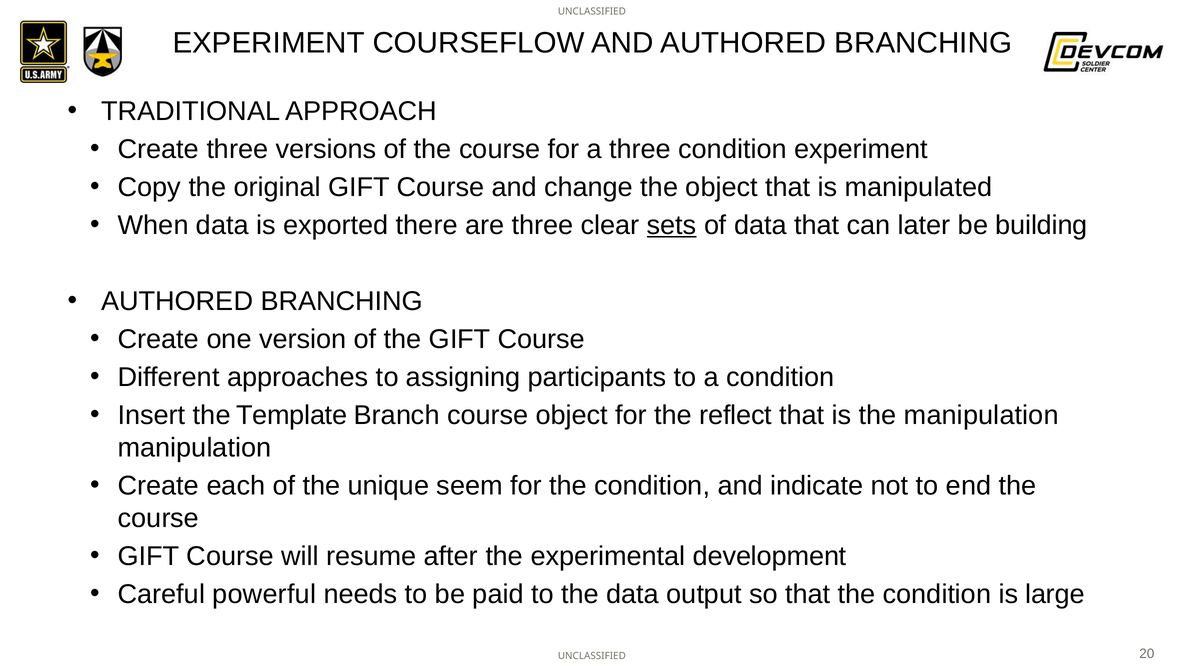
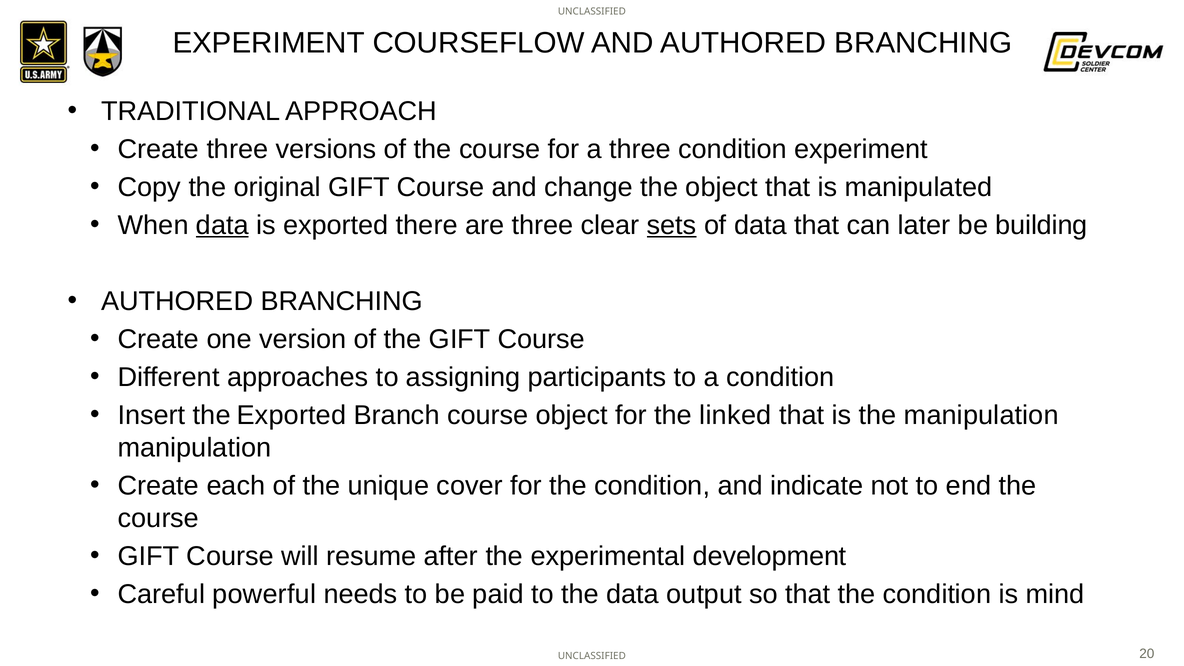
data at (222, 225) underline: none -> present
the Template: Template -> Exported
reflect: reflect -> linked
seem: seem -> cover
large: large -> mind
